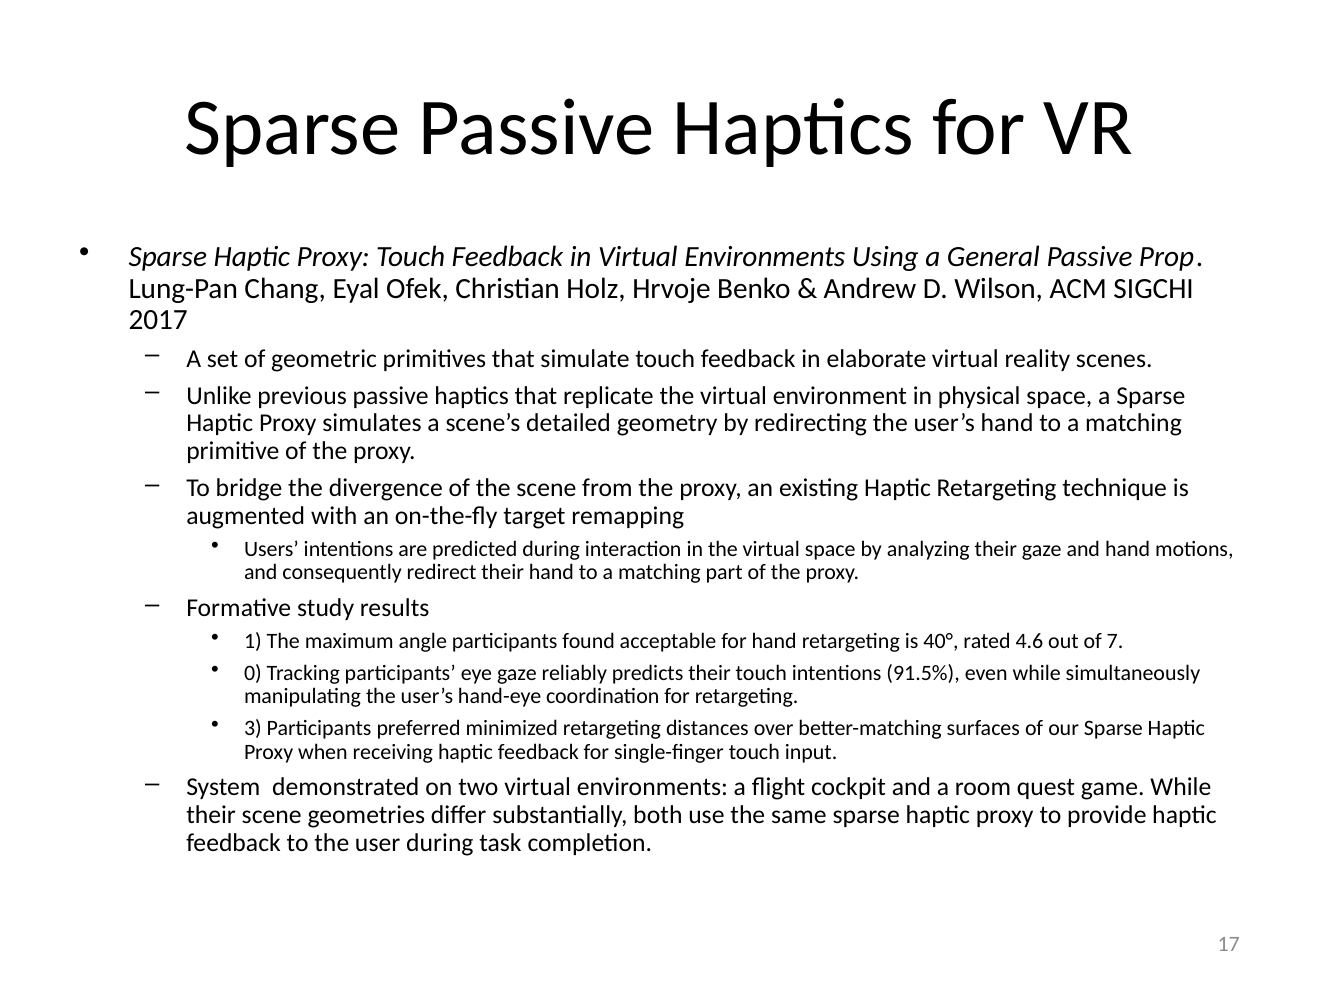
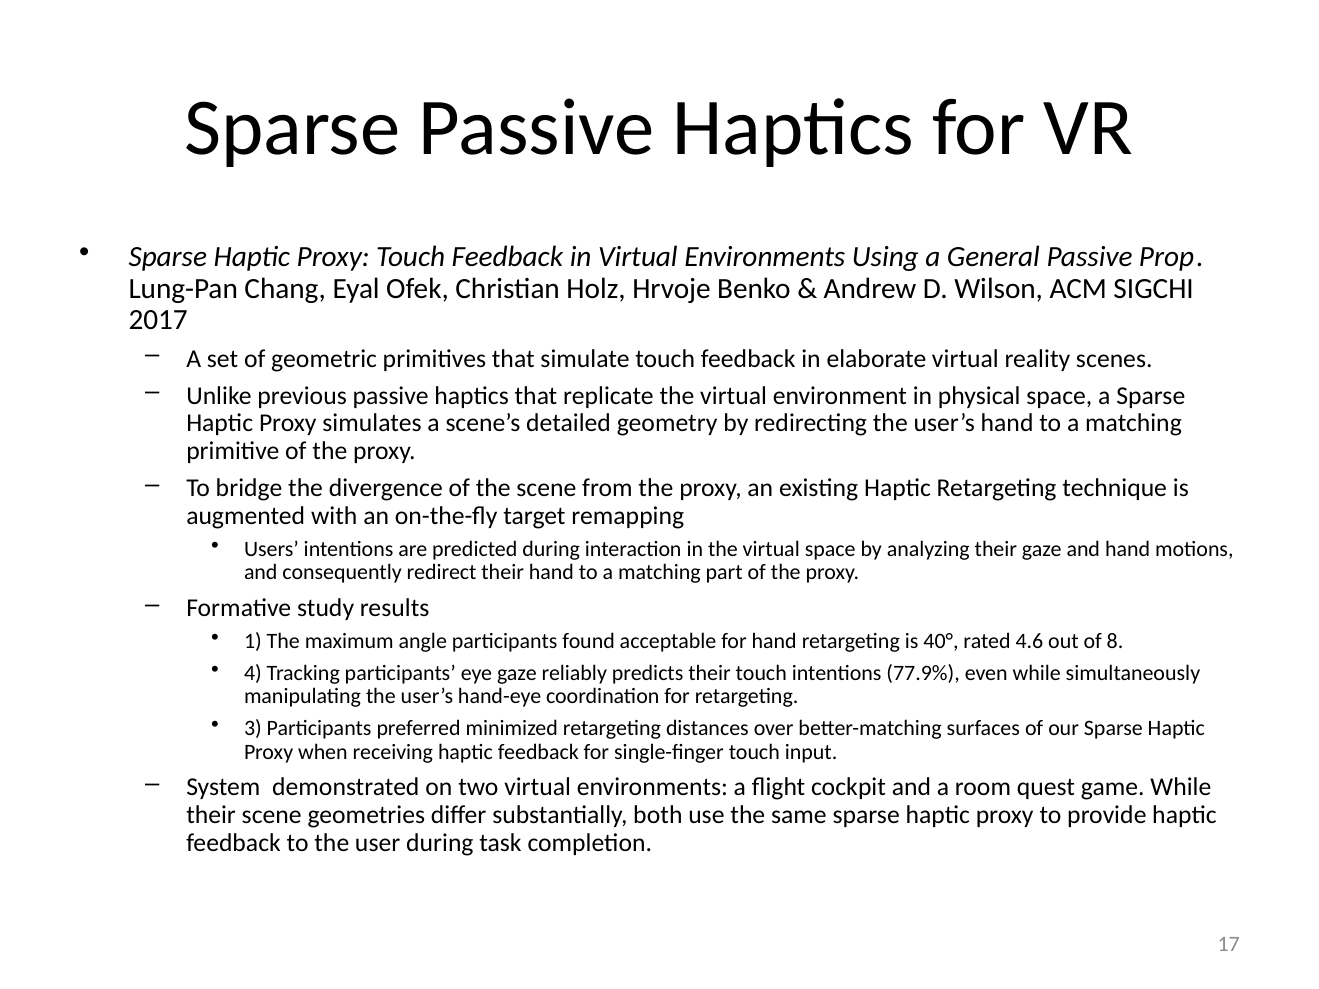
7: 7 -> 8
0: 0 -> 4
91.5%: 91.5% -> 77.9%
